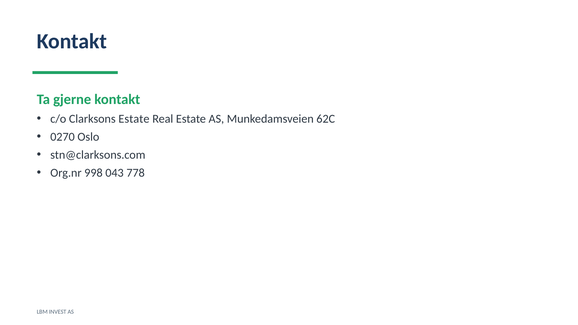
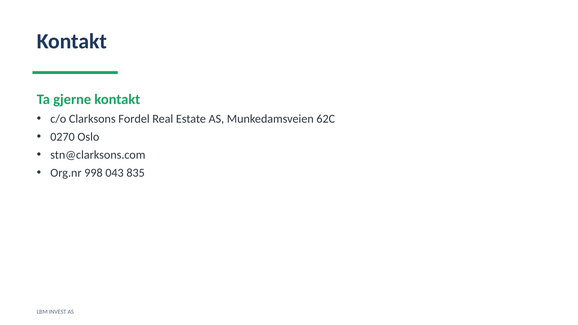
Clarksons Estate: Estate -> Fordel
778: 778 -> 835
